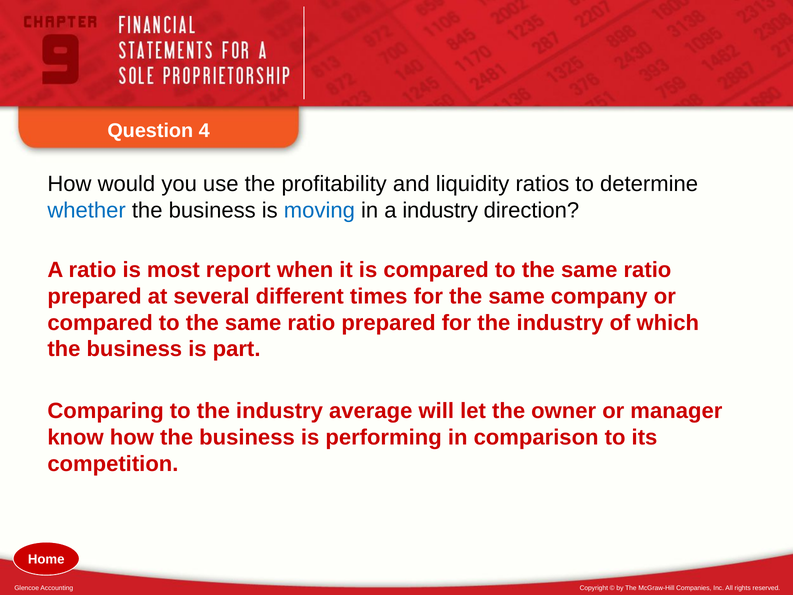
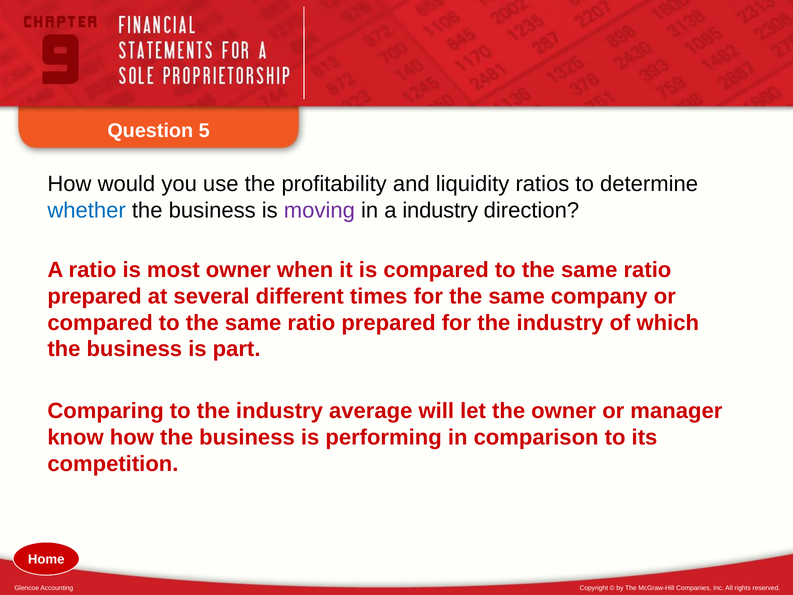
4: 4 -> 5
moving colour: blue -> purple
most report: report -> owner
